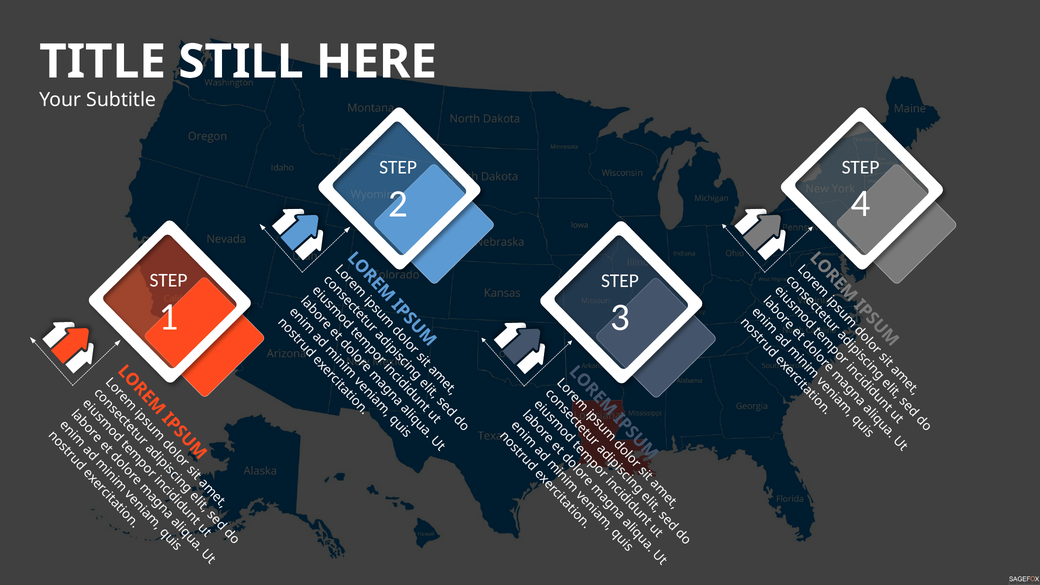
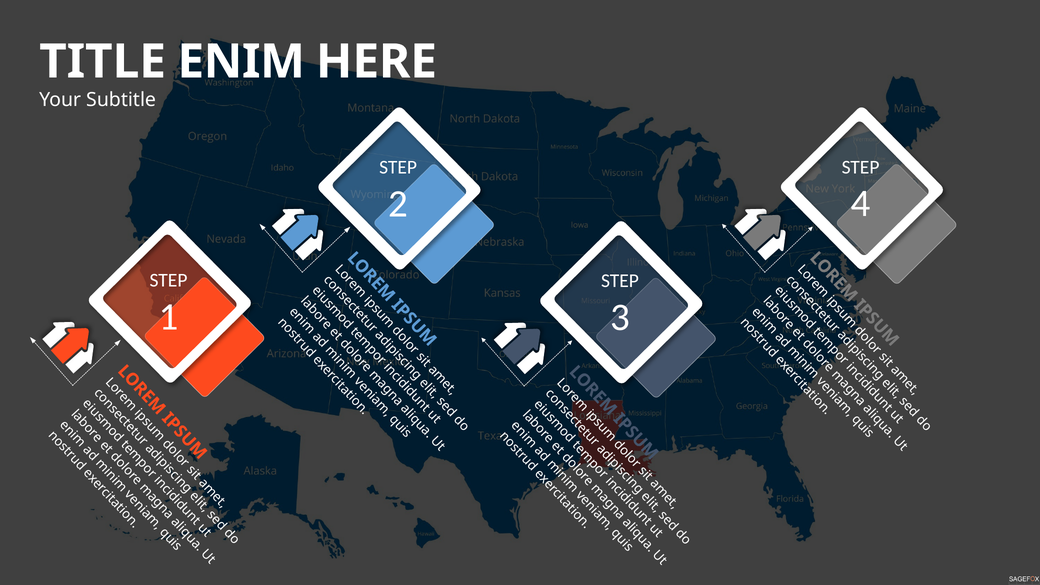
STILL: STILL -> ENIM
